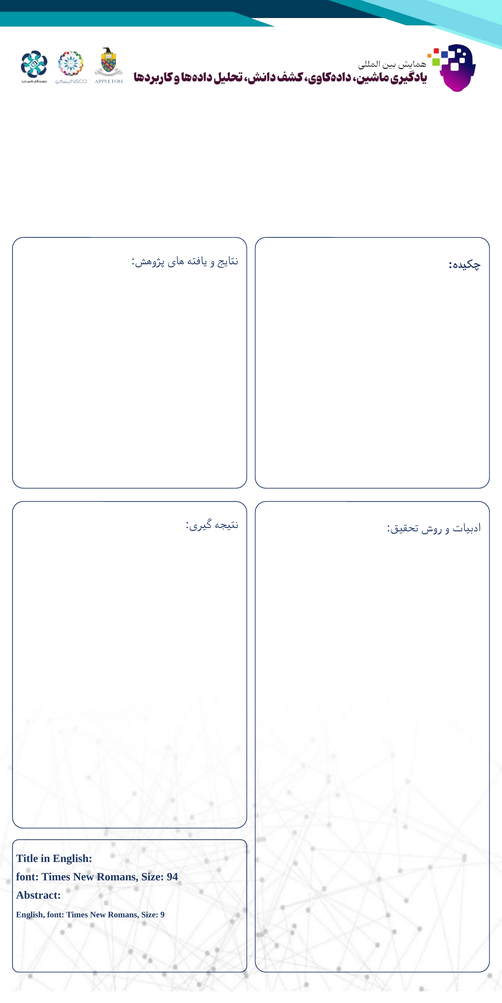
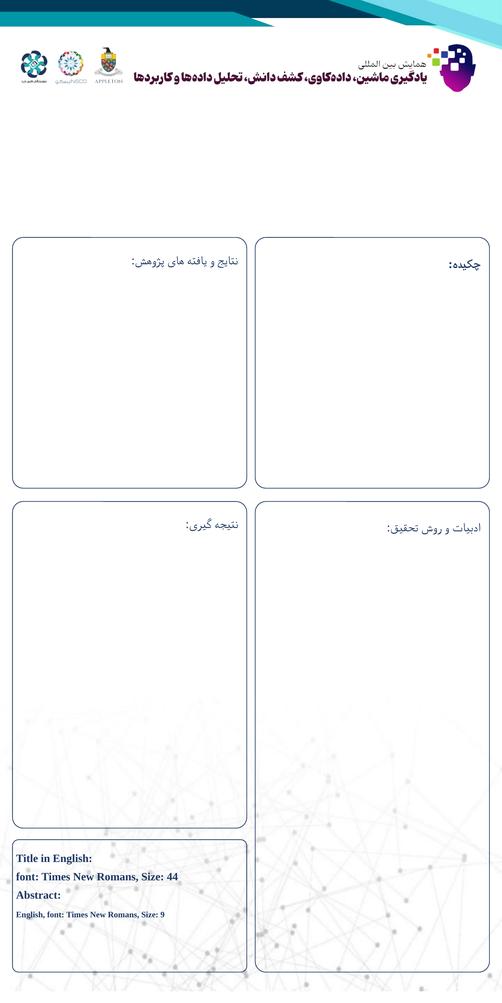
94: 94 -> 44
